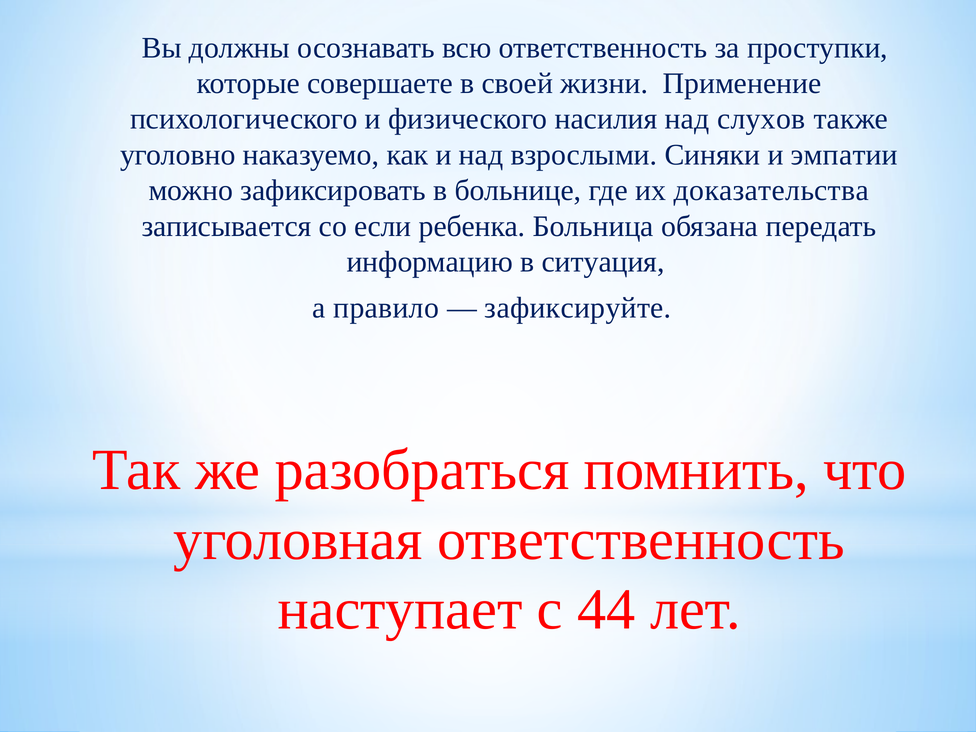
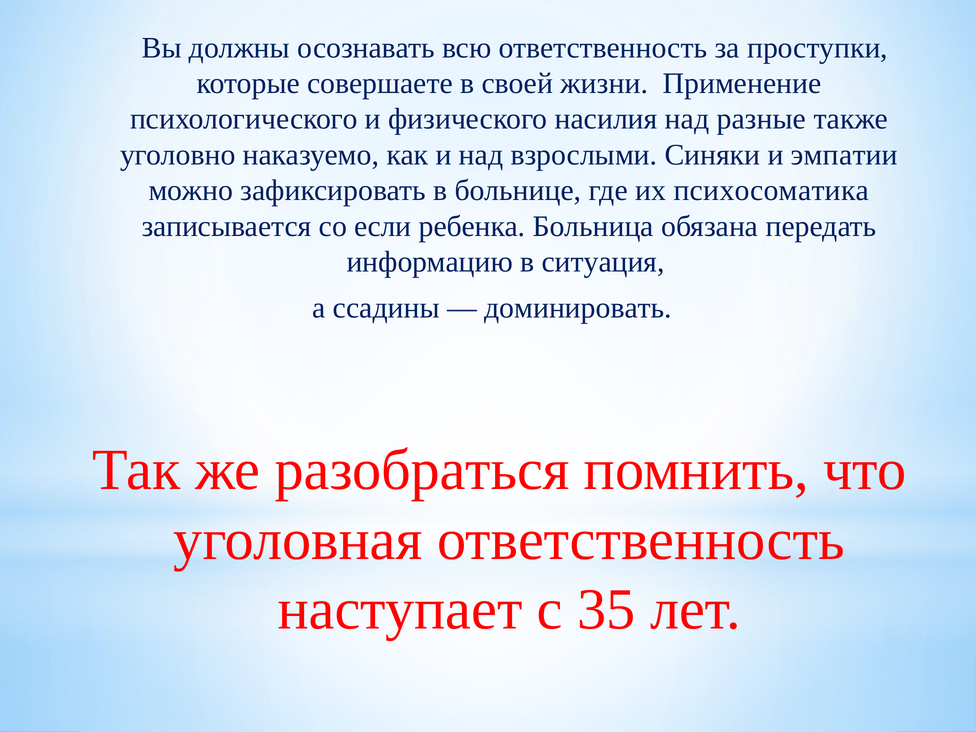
слухов: слухов -> разные
доказательства: доказательства -> психосоматика
правило: правило -> ссадины
зафиксируйте: зафиксируйте -> доминировать
44: 44 -> 35
